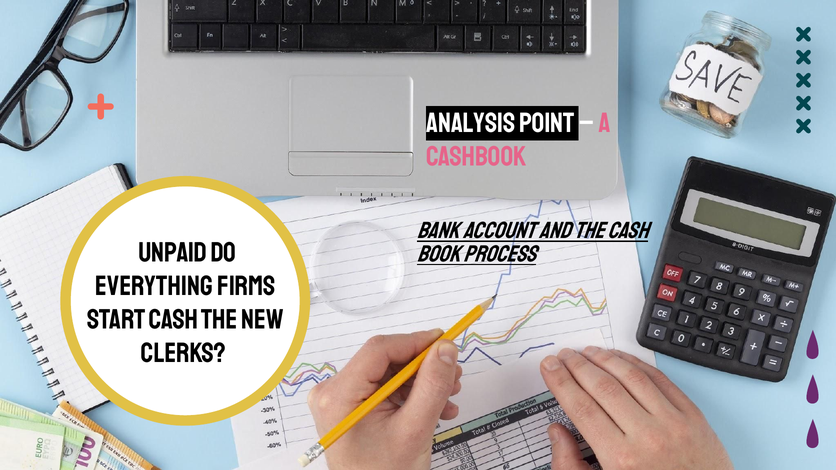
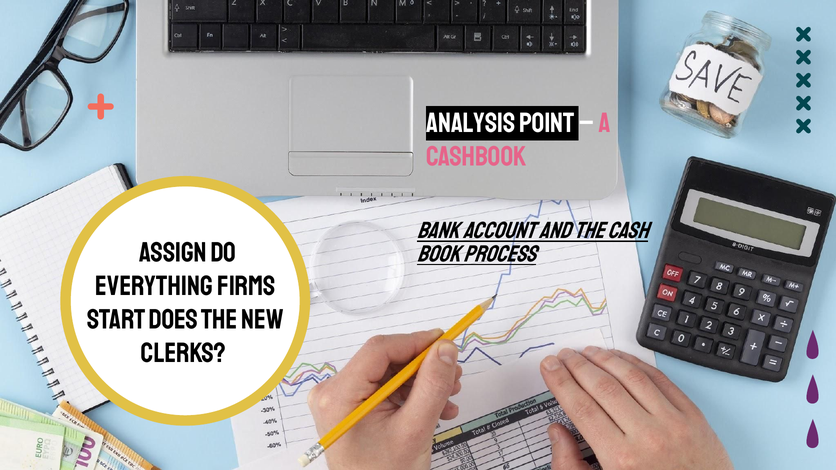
Unpaid: Unpaid -> Assign
start cash: cash -> does
